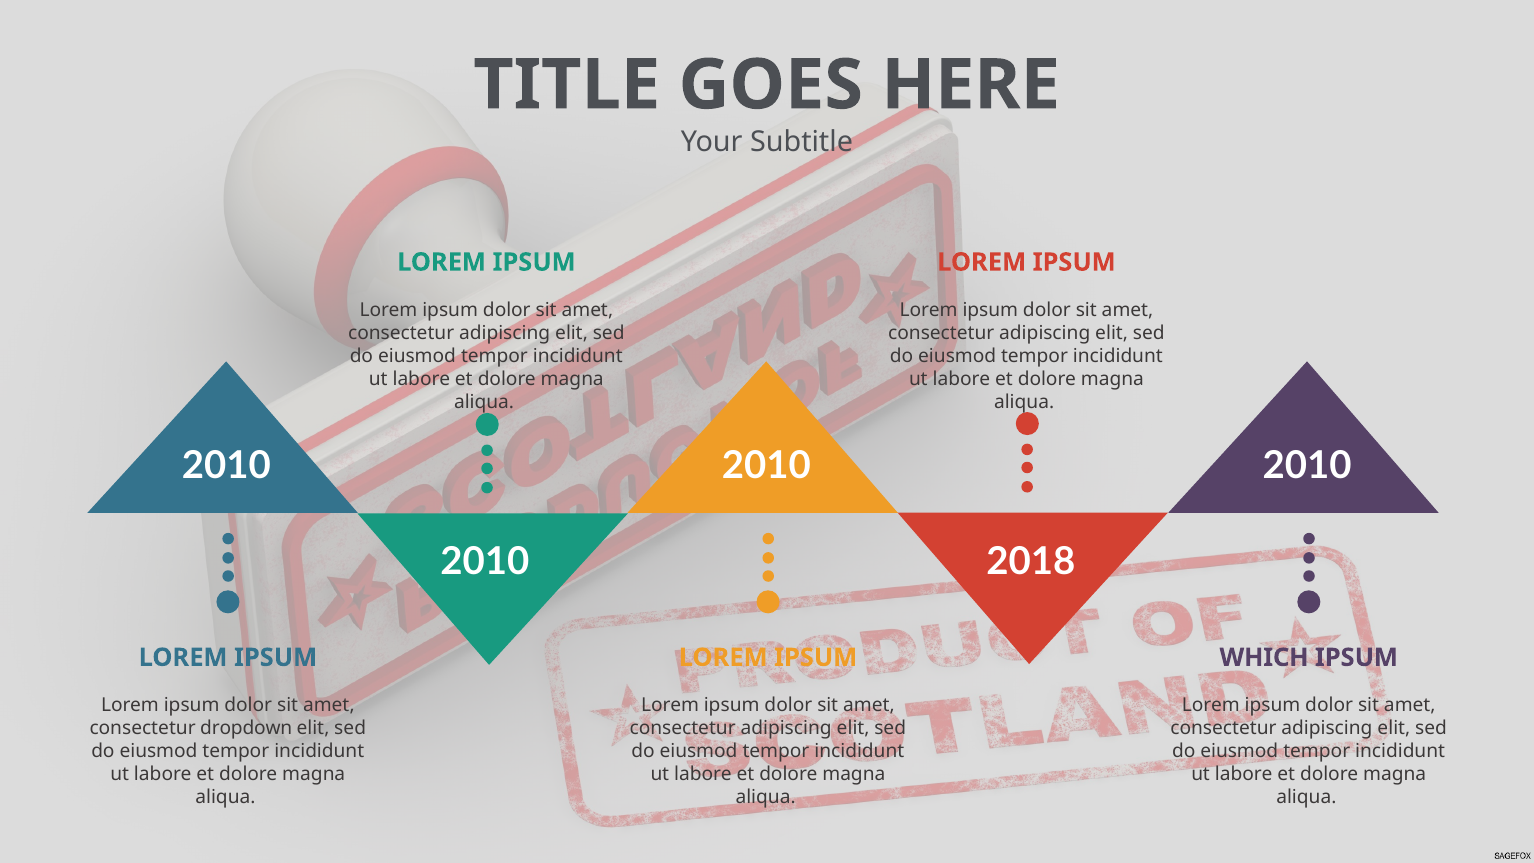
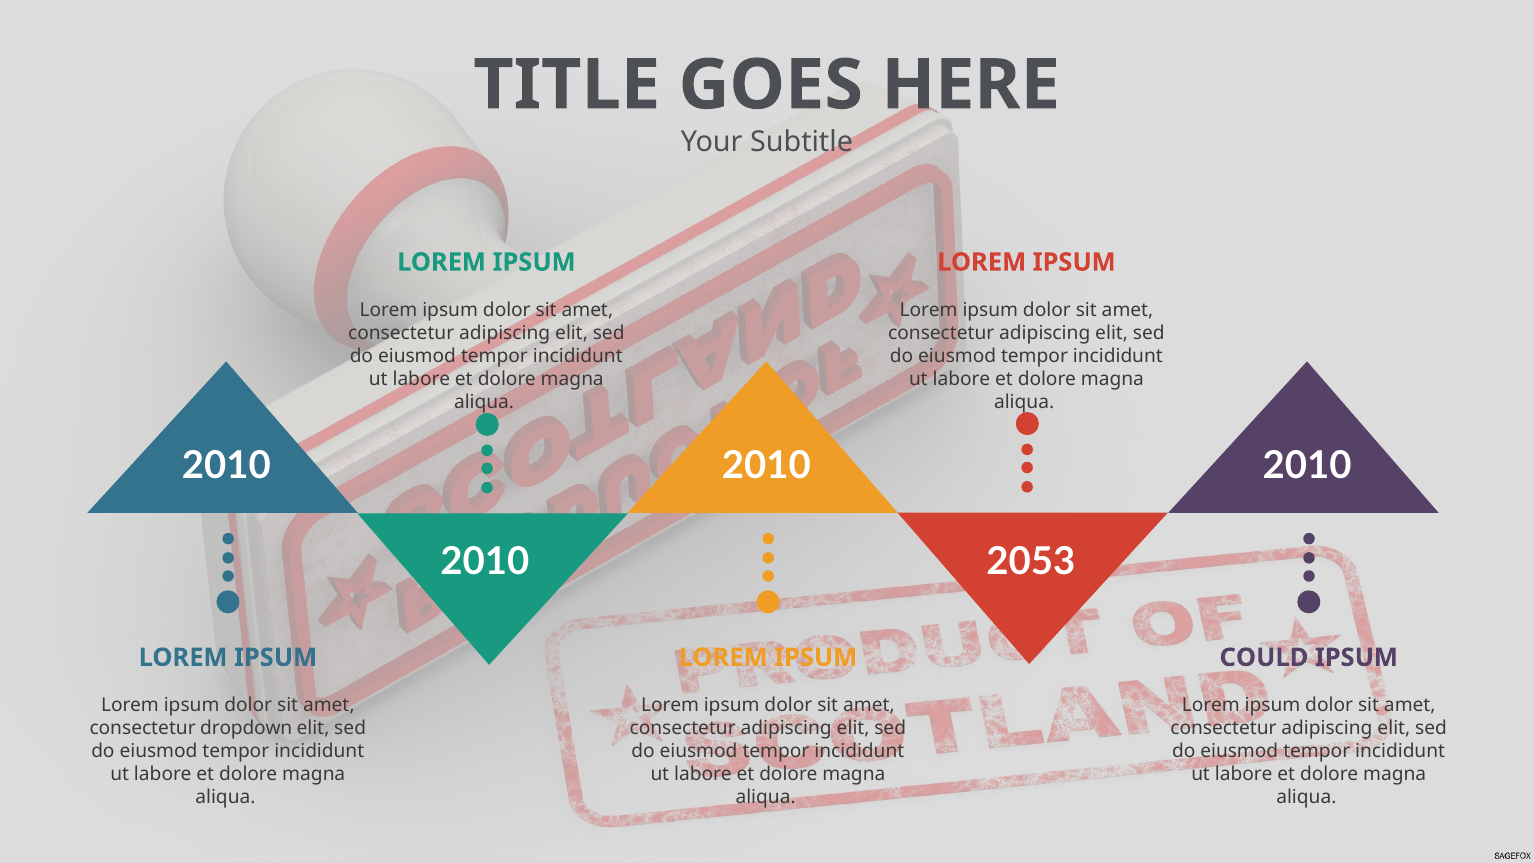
2018: 2018 -> 2053
WHICH: WHICH -> COULD
